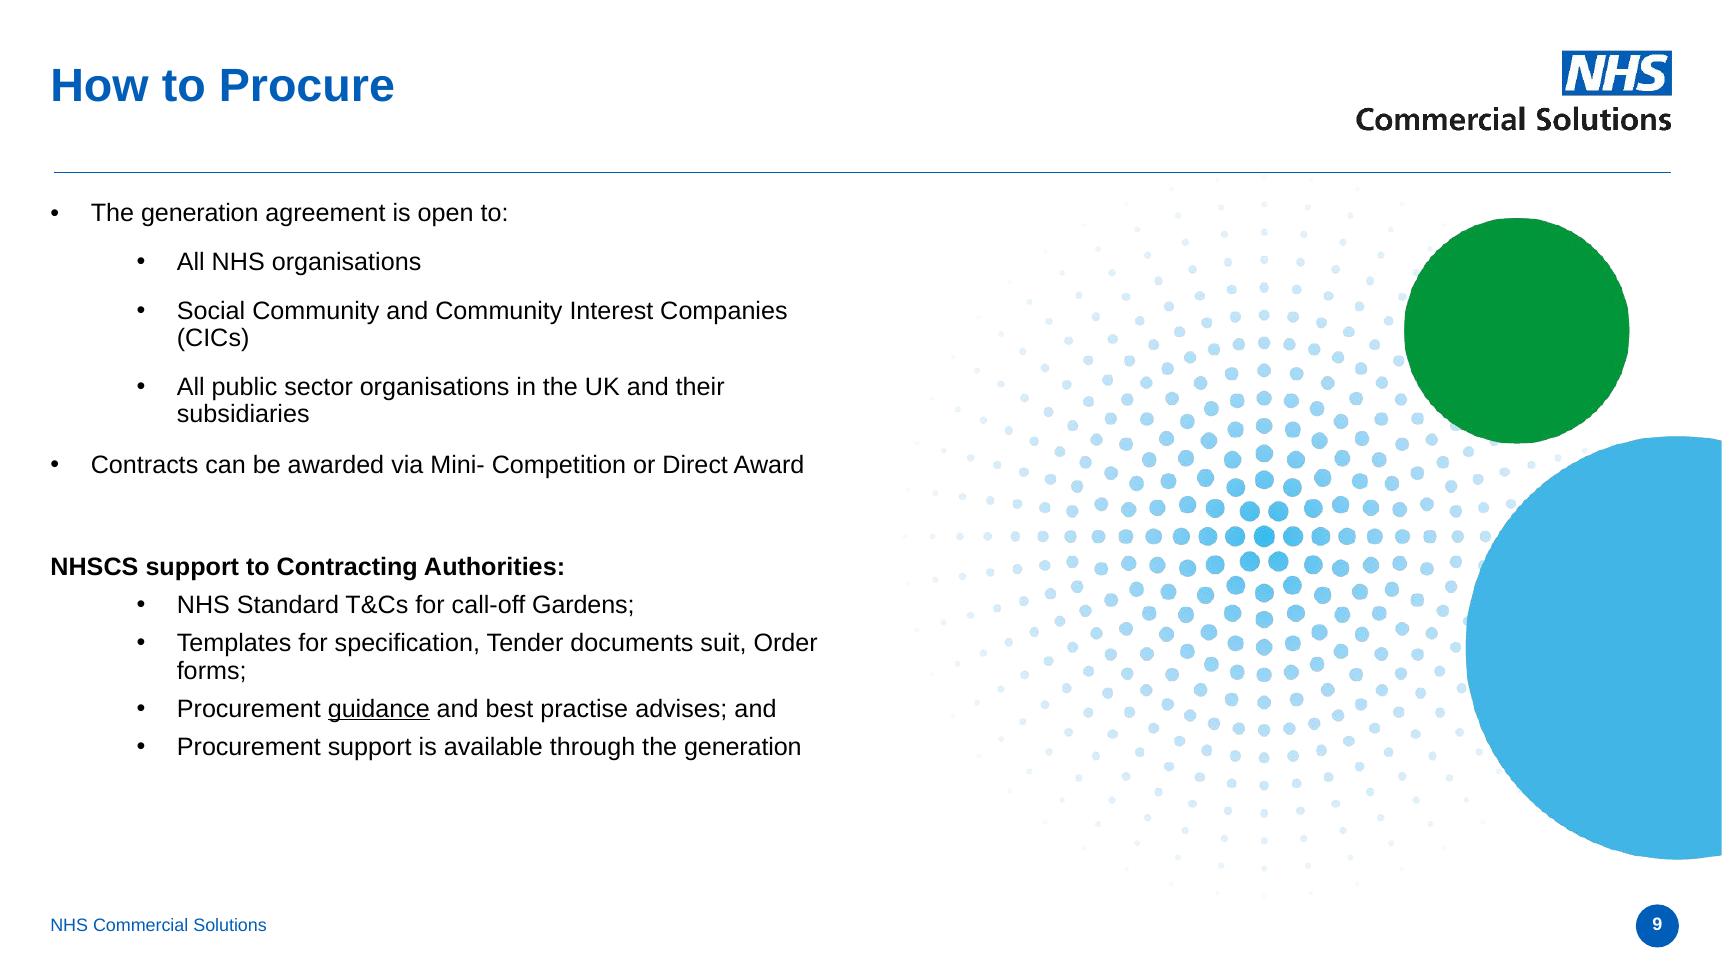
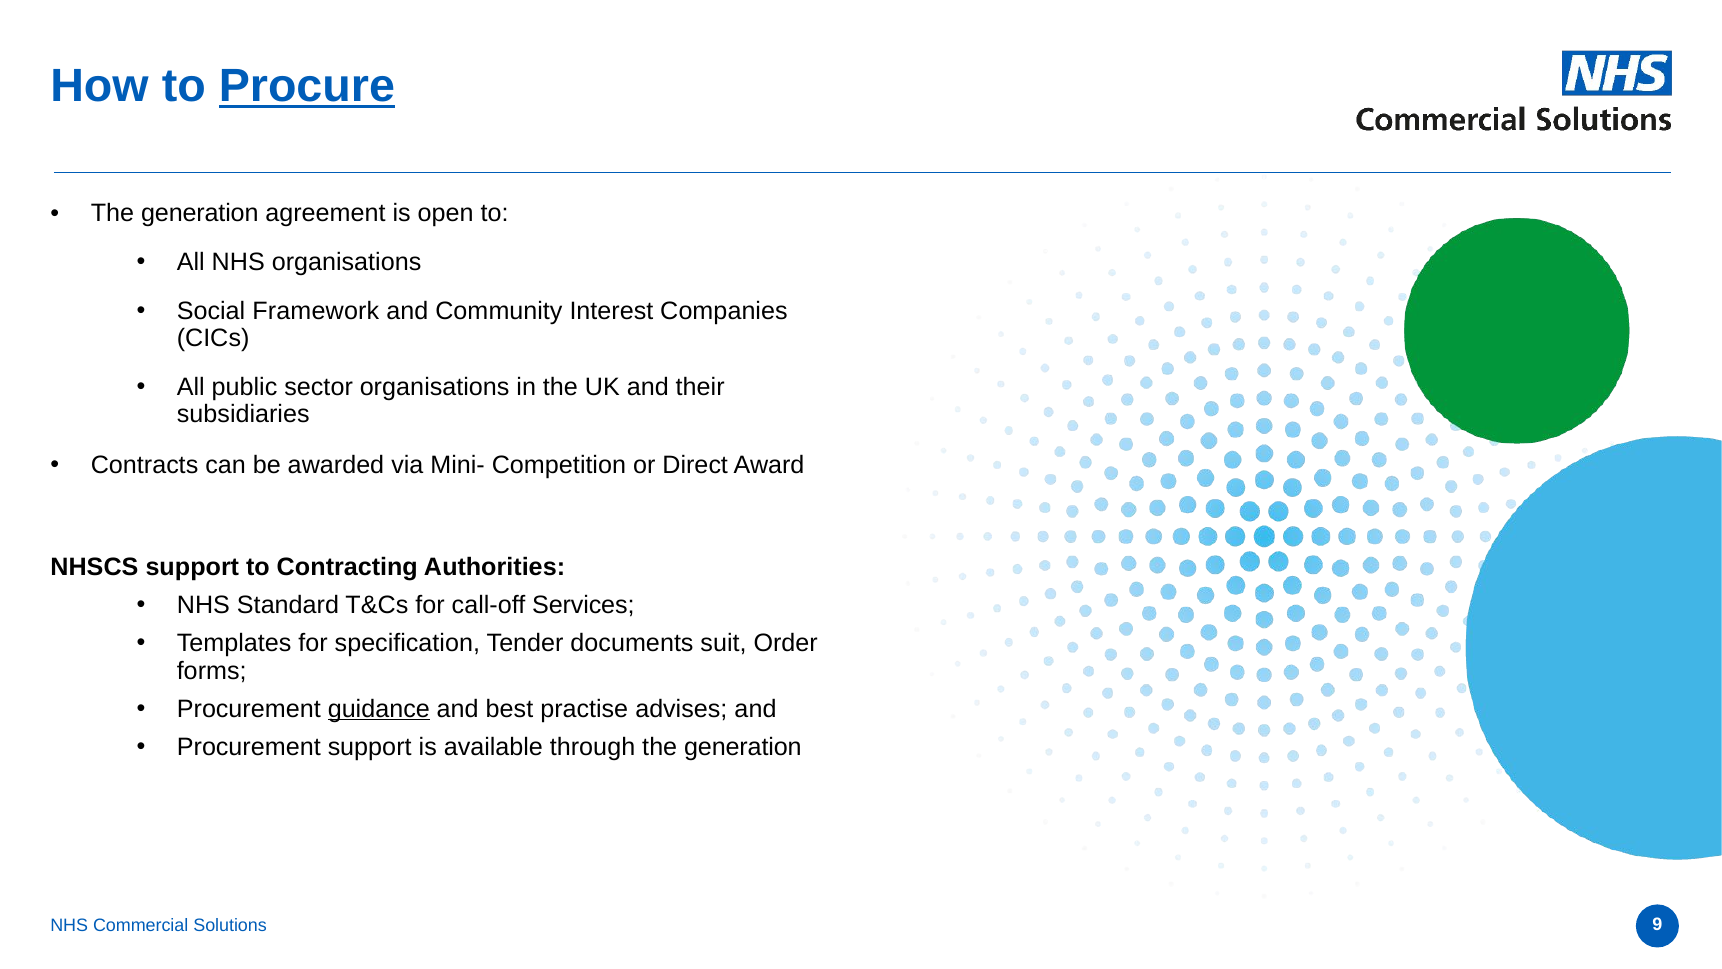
Procure underline: none -> present
Social Community: Community -> Framework
Gardens: Gardens -> Services
